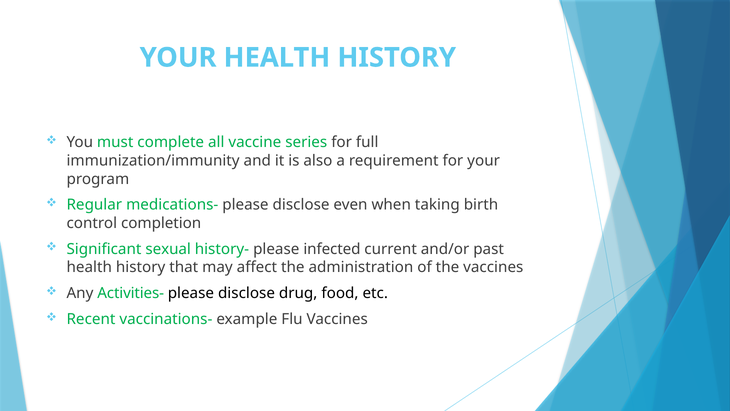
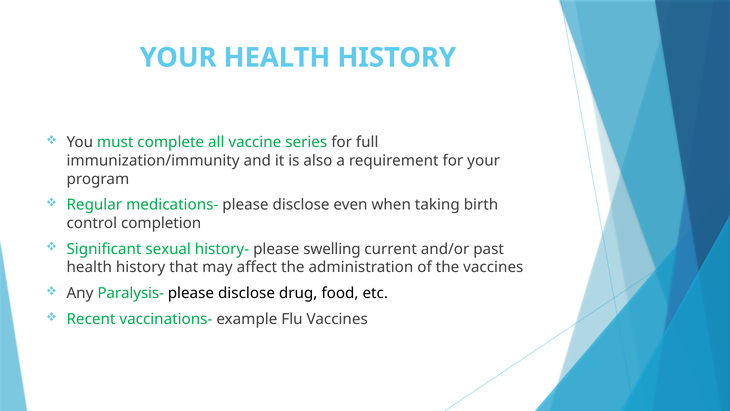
infected: infected -> swelling
Activities-: Activities- -> Paralysis-
